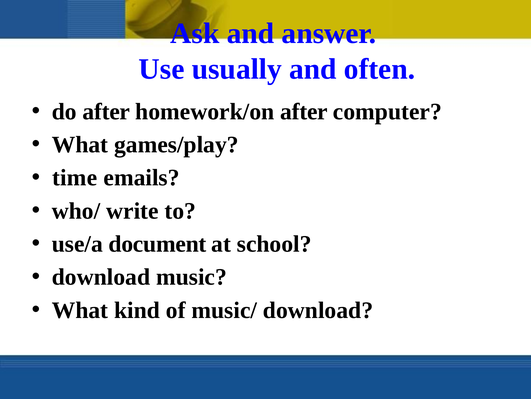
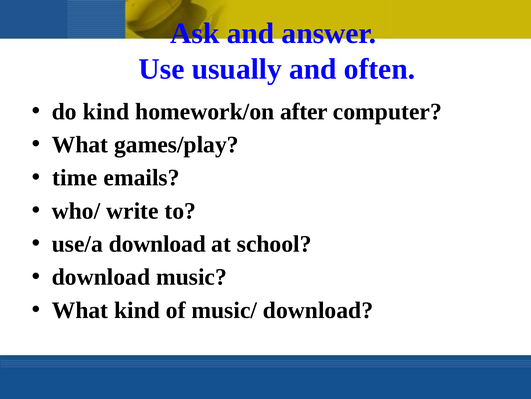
do after: after -> kind
use/a document: document -> download
